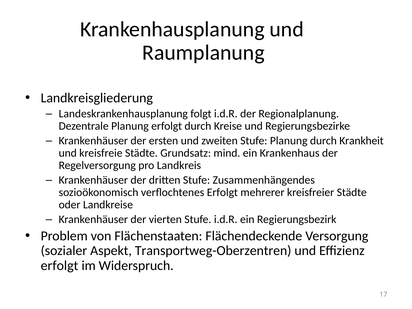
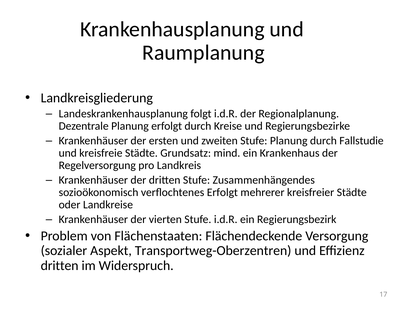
Krankheit: Krankheit -> Fallstudie
erfolgt at (60, 265): erfolgt -> dritten
